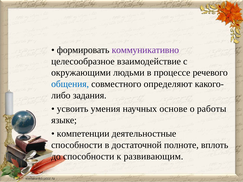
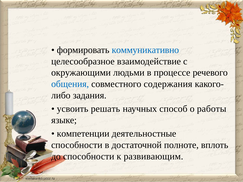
коммуникативно colour: purple -> blue
определяют: определяют -> содержания
умения: умения -> решать
основе: основе -> способ
